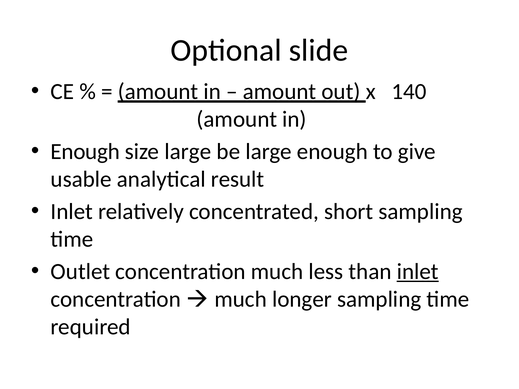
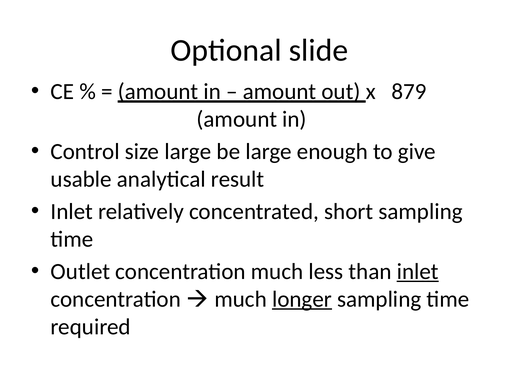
140: 140 -> 879
Enough at (85, 152): Enough -> Control
longer underline: none -> present
